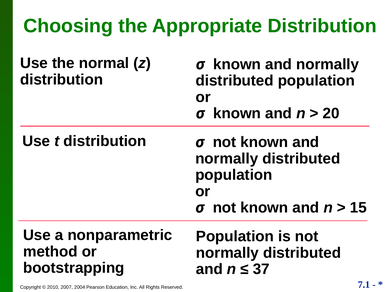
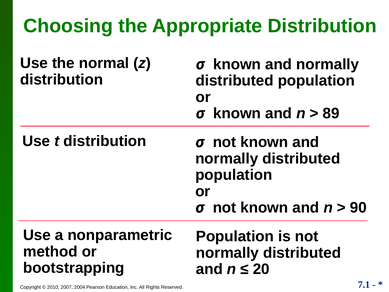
20: 20 -> 89
15: 15 -> 90
37: 37 -> 20
